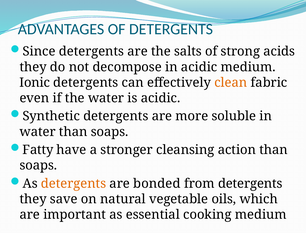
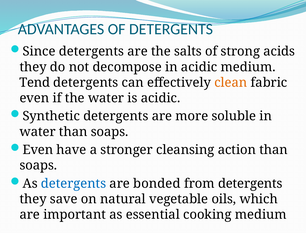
Ionic: Ionic -> Tend
Fatty at (38, 150): Fatty -> Even
detergents at (74, 184) colour: orange -> blue
